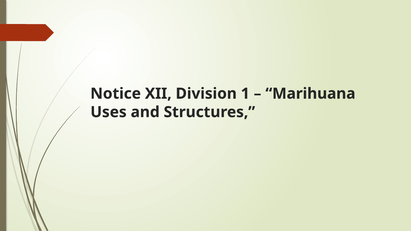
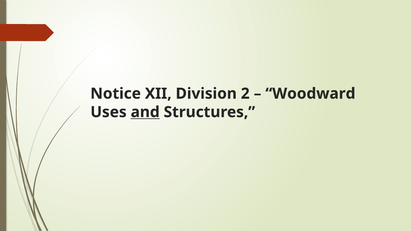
1: 1 -> 2
Marihuana: Marihuana -> Woodward
and underline: none -> present
